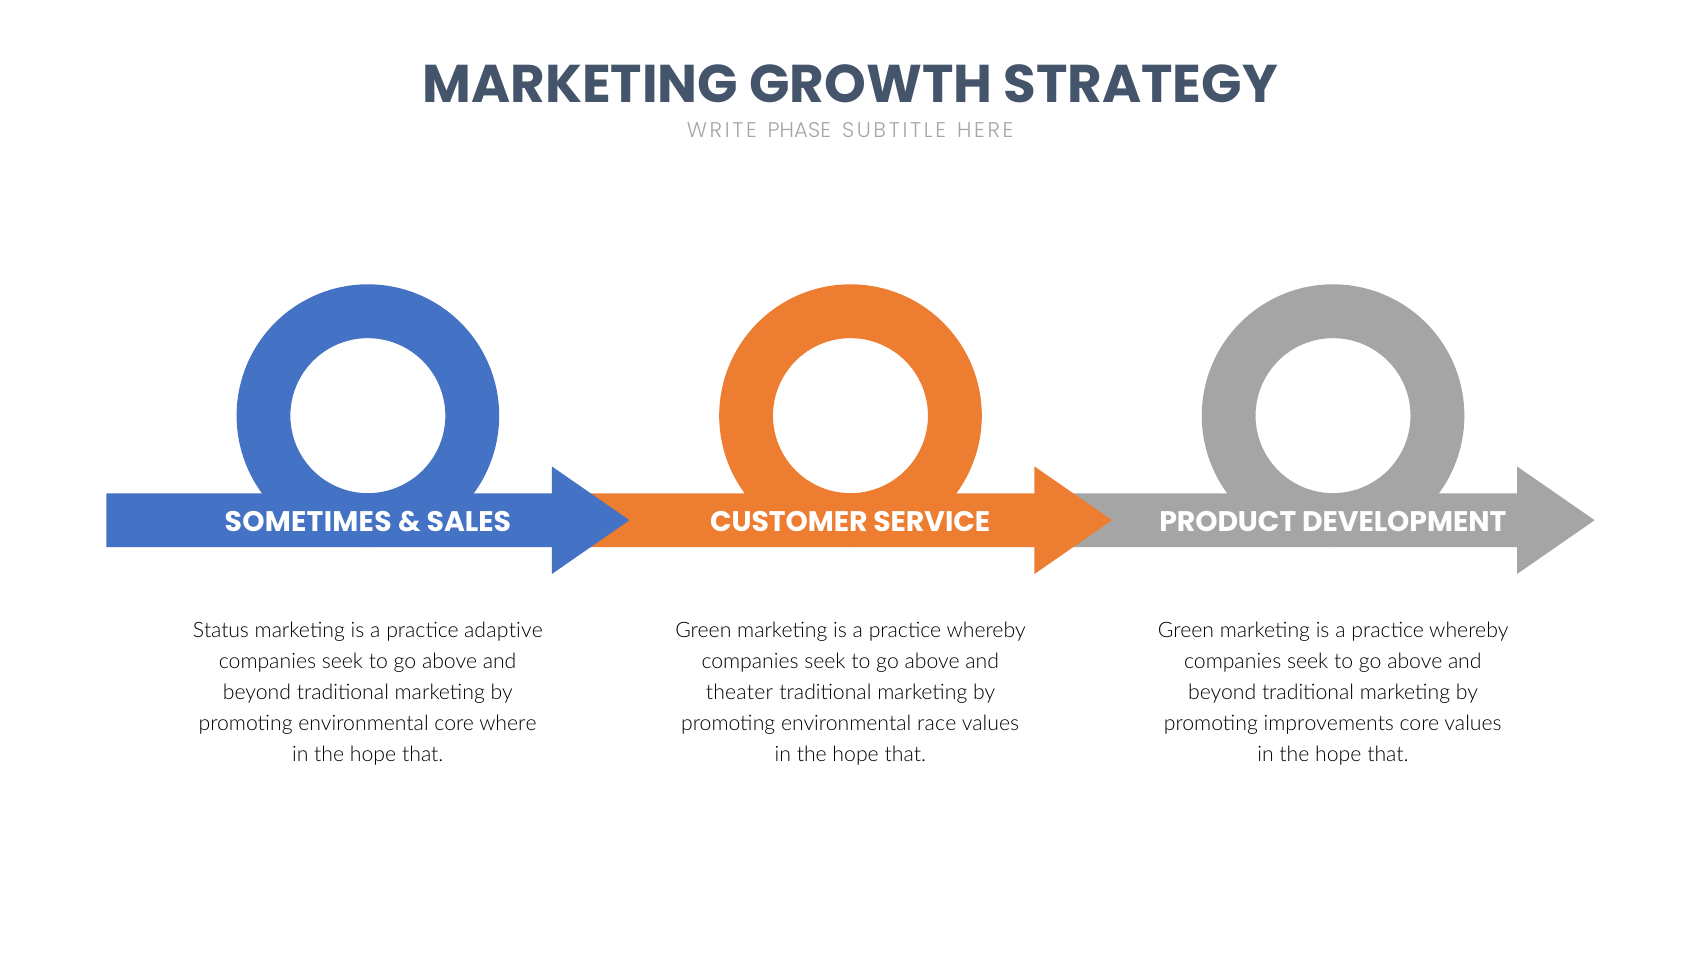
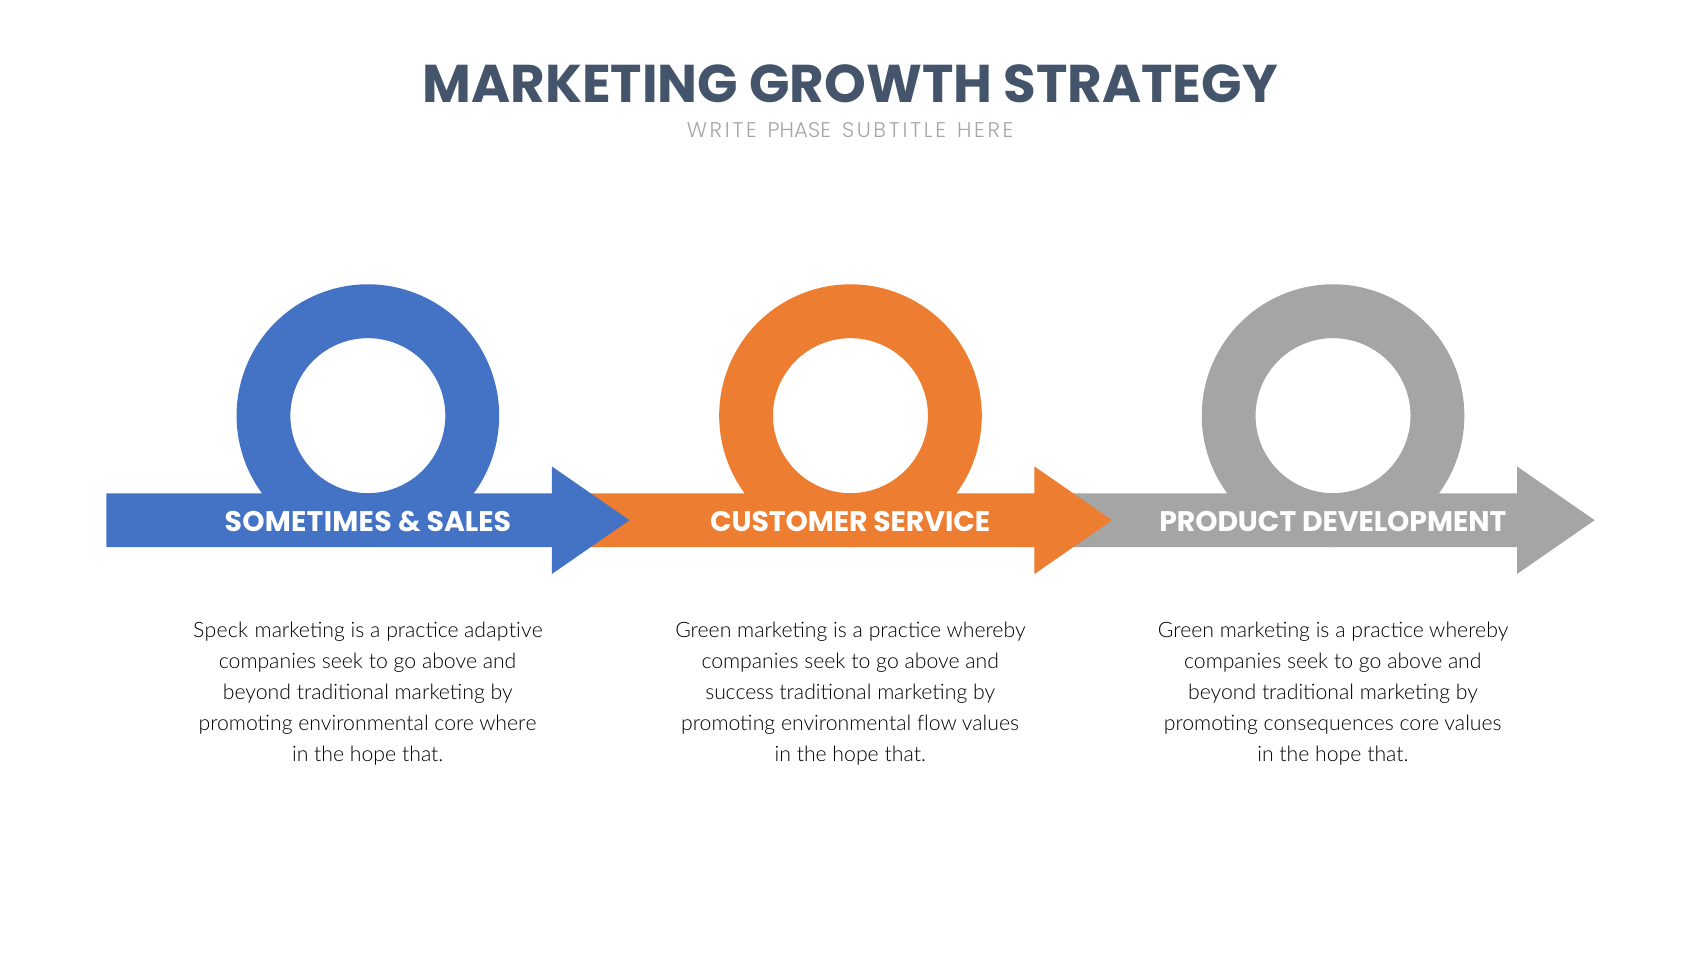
Status: Status -> Speck
theater: theater -> success
race: race -> flow
improvements: improvements -> consequences
